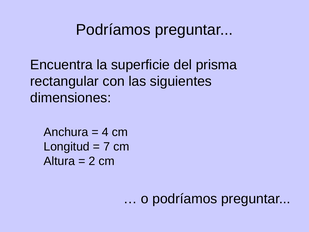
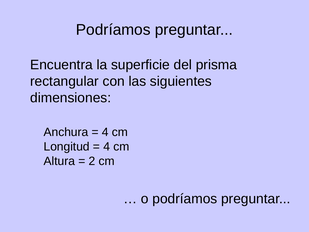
7 at (107, 146): 7 -> 4
